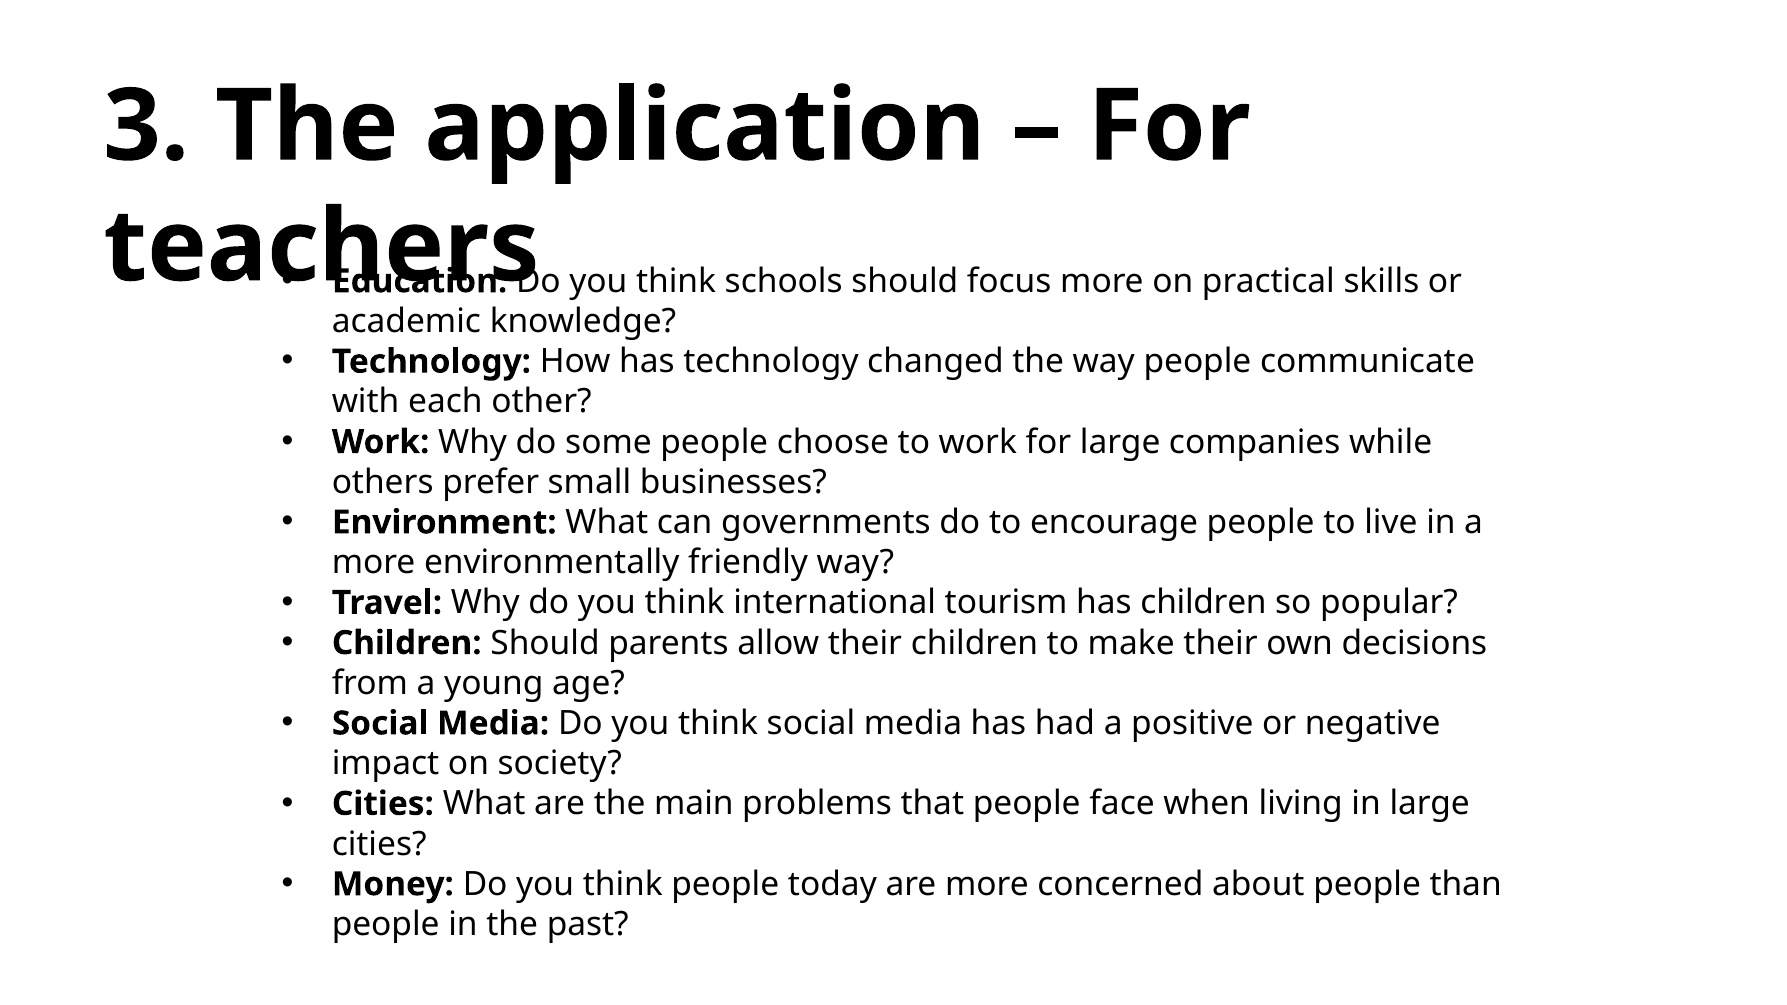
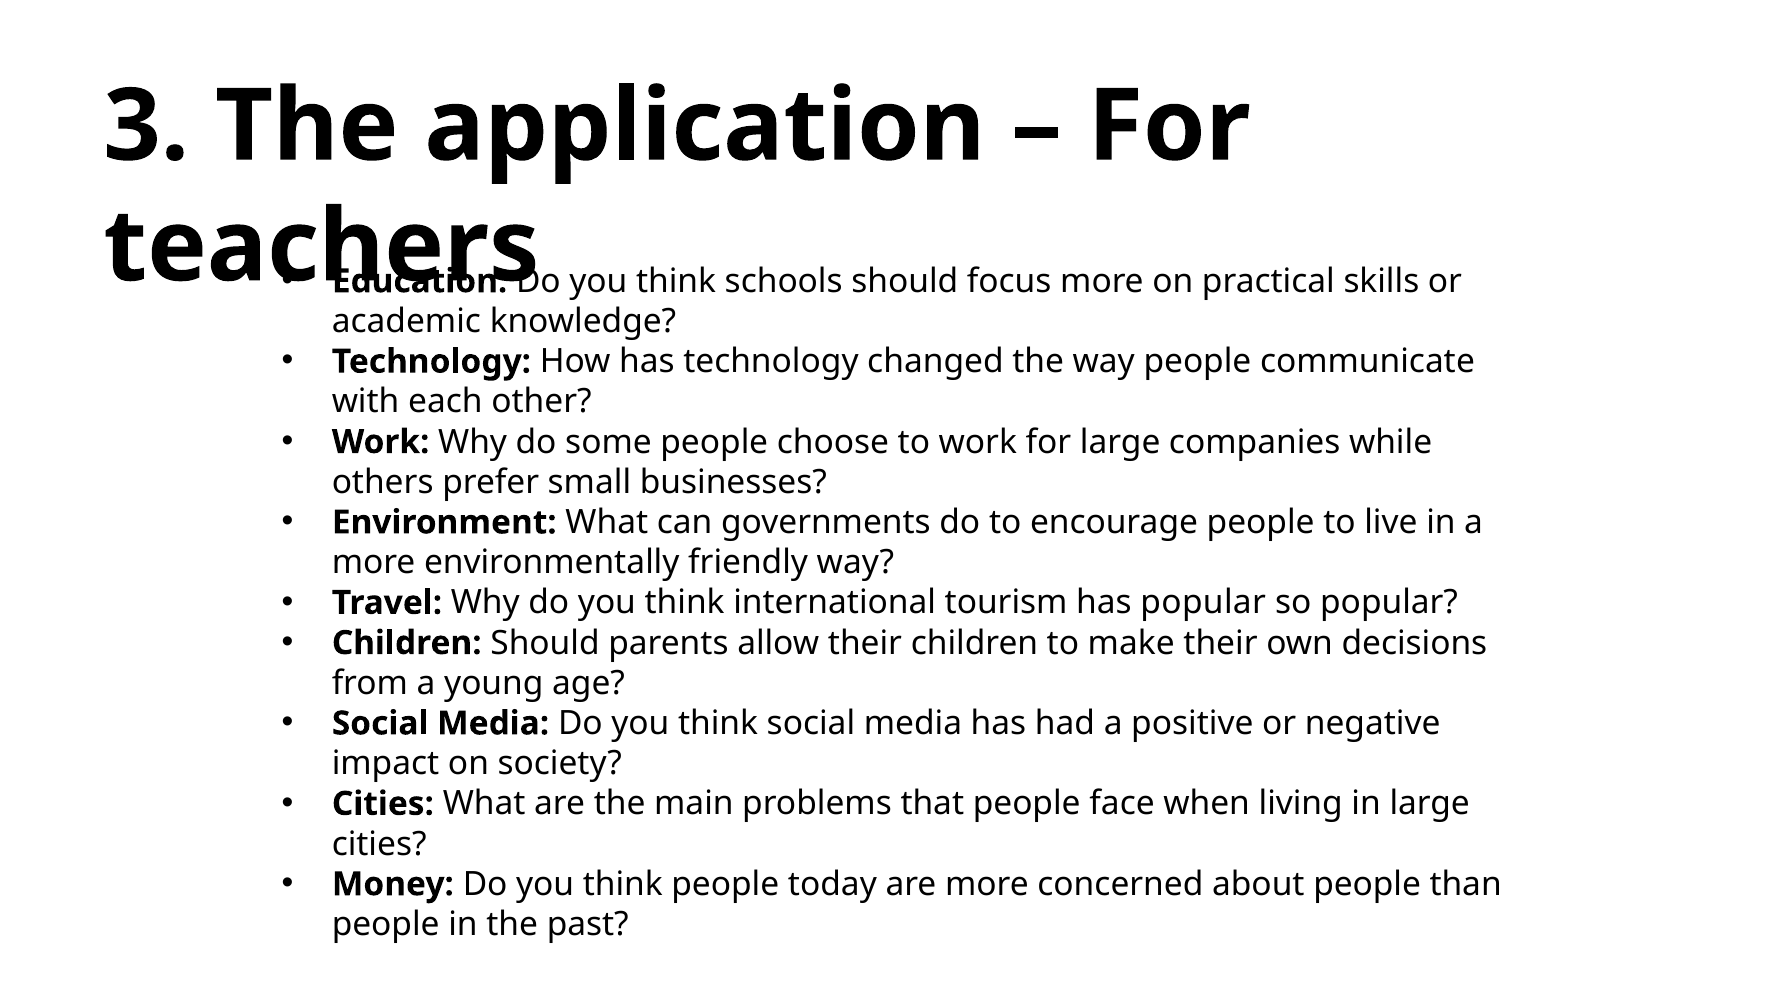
has children: children -> popular
